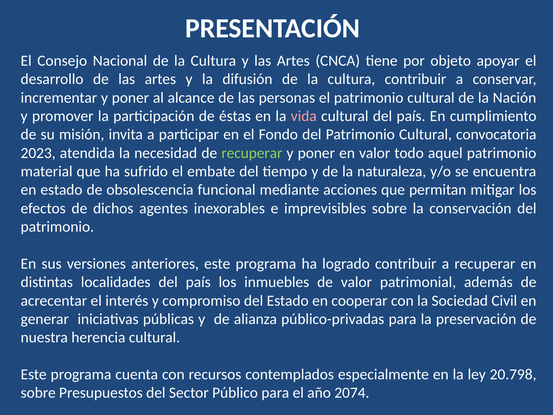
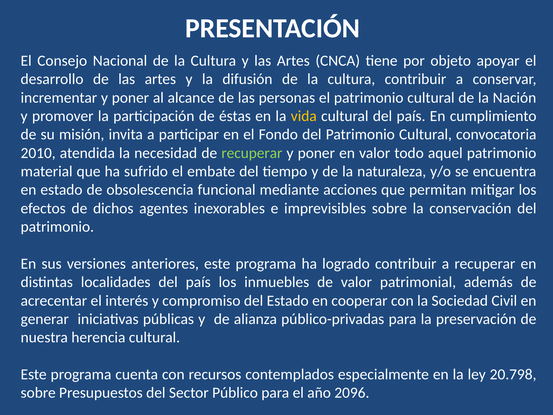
vida colour: pink -> yellow
2023: 2023 -> 2010
2074: 2074 -> 2096
